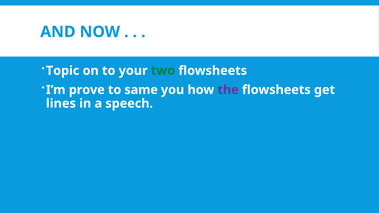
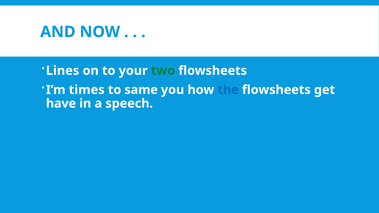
Topic: Topic -> Lines
prove: prove -> times
the colour: purple -> blue
lines: lines -> have
